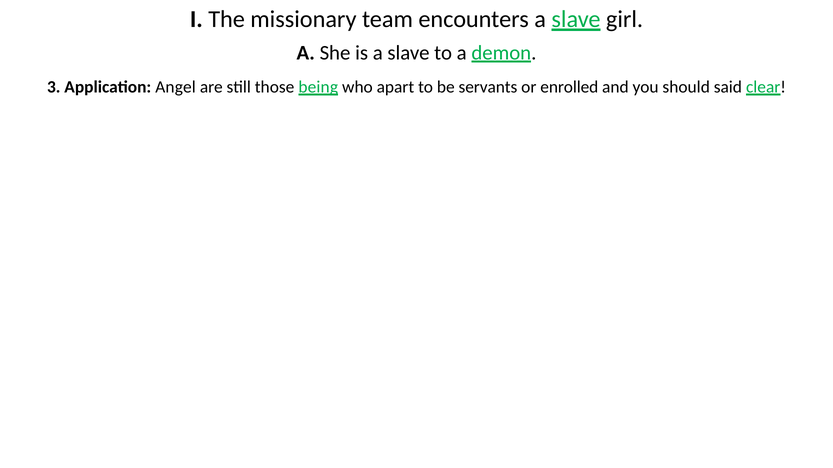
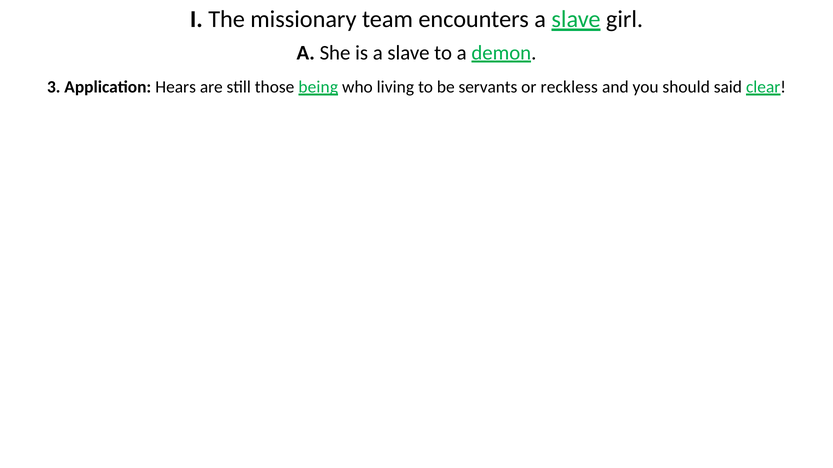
Angel: Angel -> Hears
apart: apart -> living
enrolled: enrolled -> reckless
